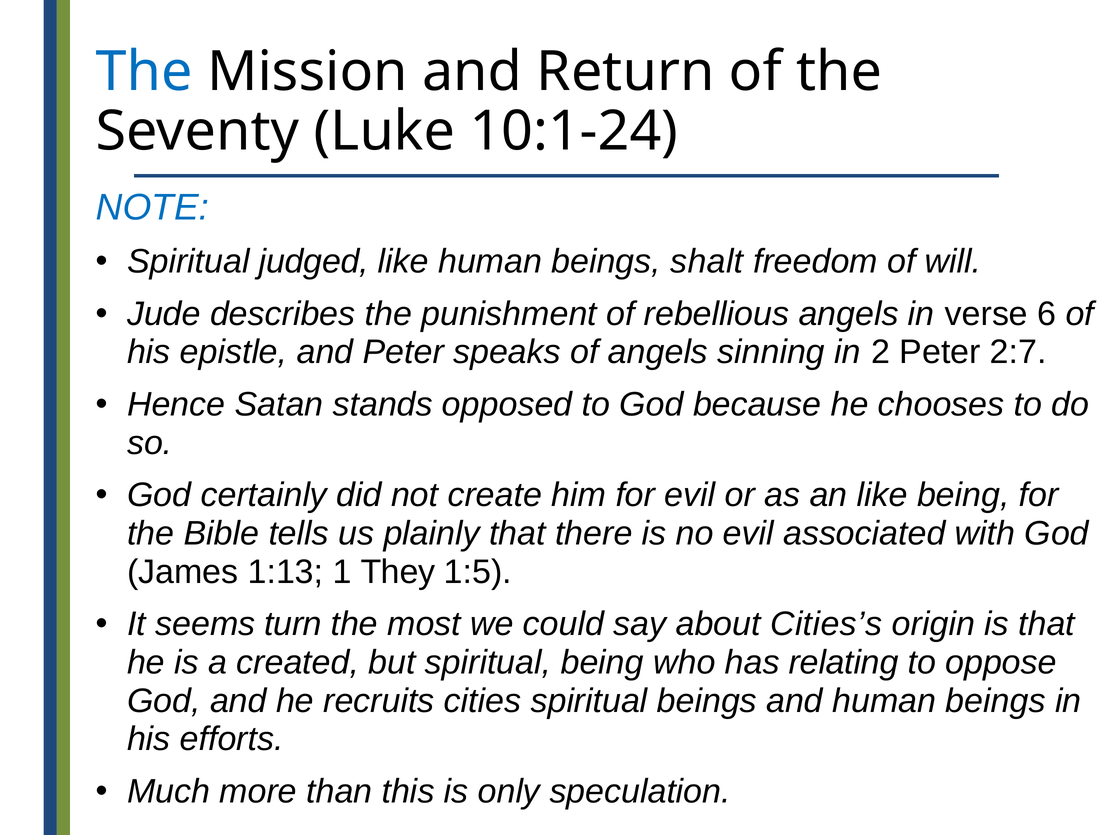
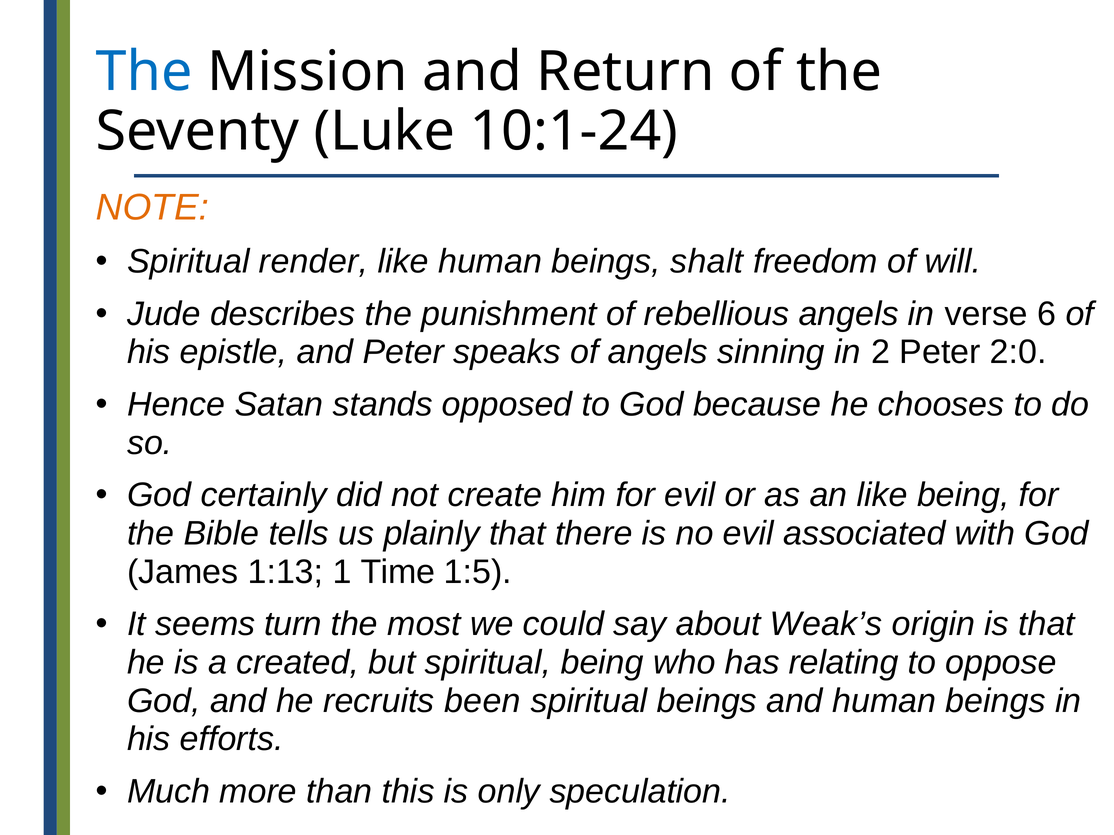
NOTE colour: blue -> orange
judged: judged -> render
2:7: 2:7 -> 2:0
They: They -> Time
Cities’s: Cities’s -> Weak’s
cities: cities -> been
